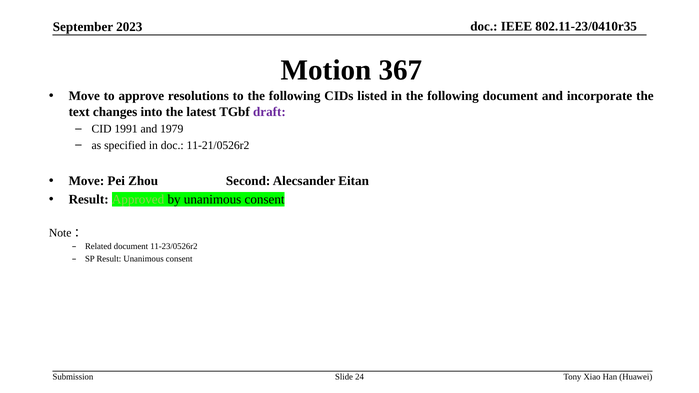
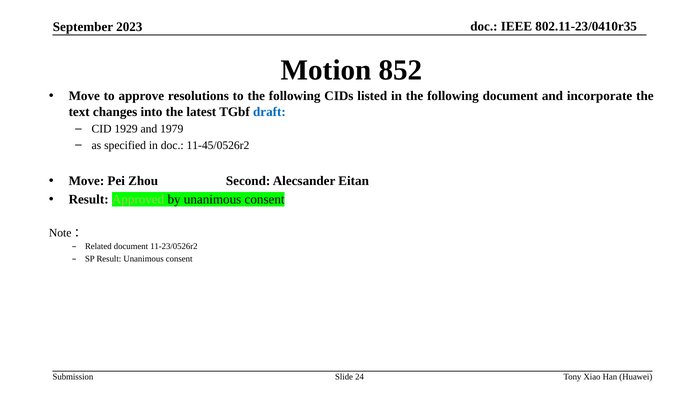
367: 367 -> 852
draft colour: purple -> blue
1991: 1991 -> 1929
11-21/0526r2: 11-21/0526r2 -> 11-45/0526r2
